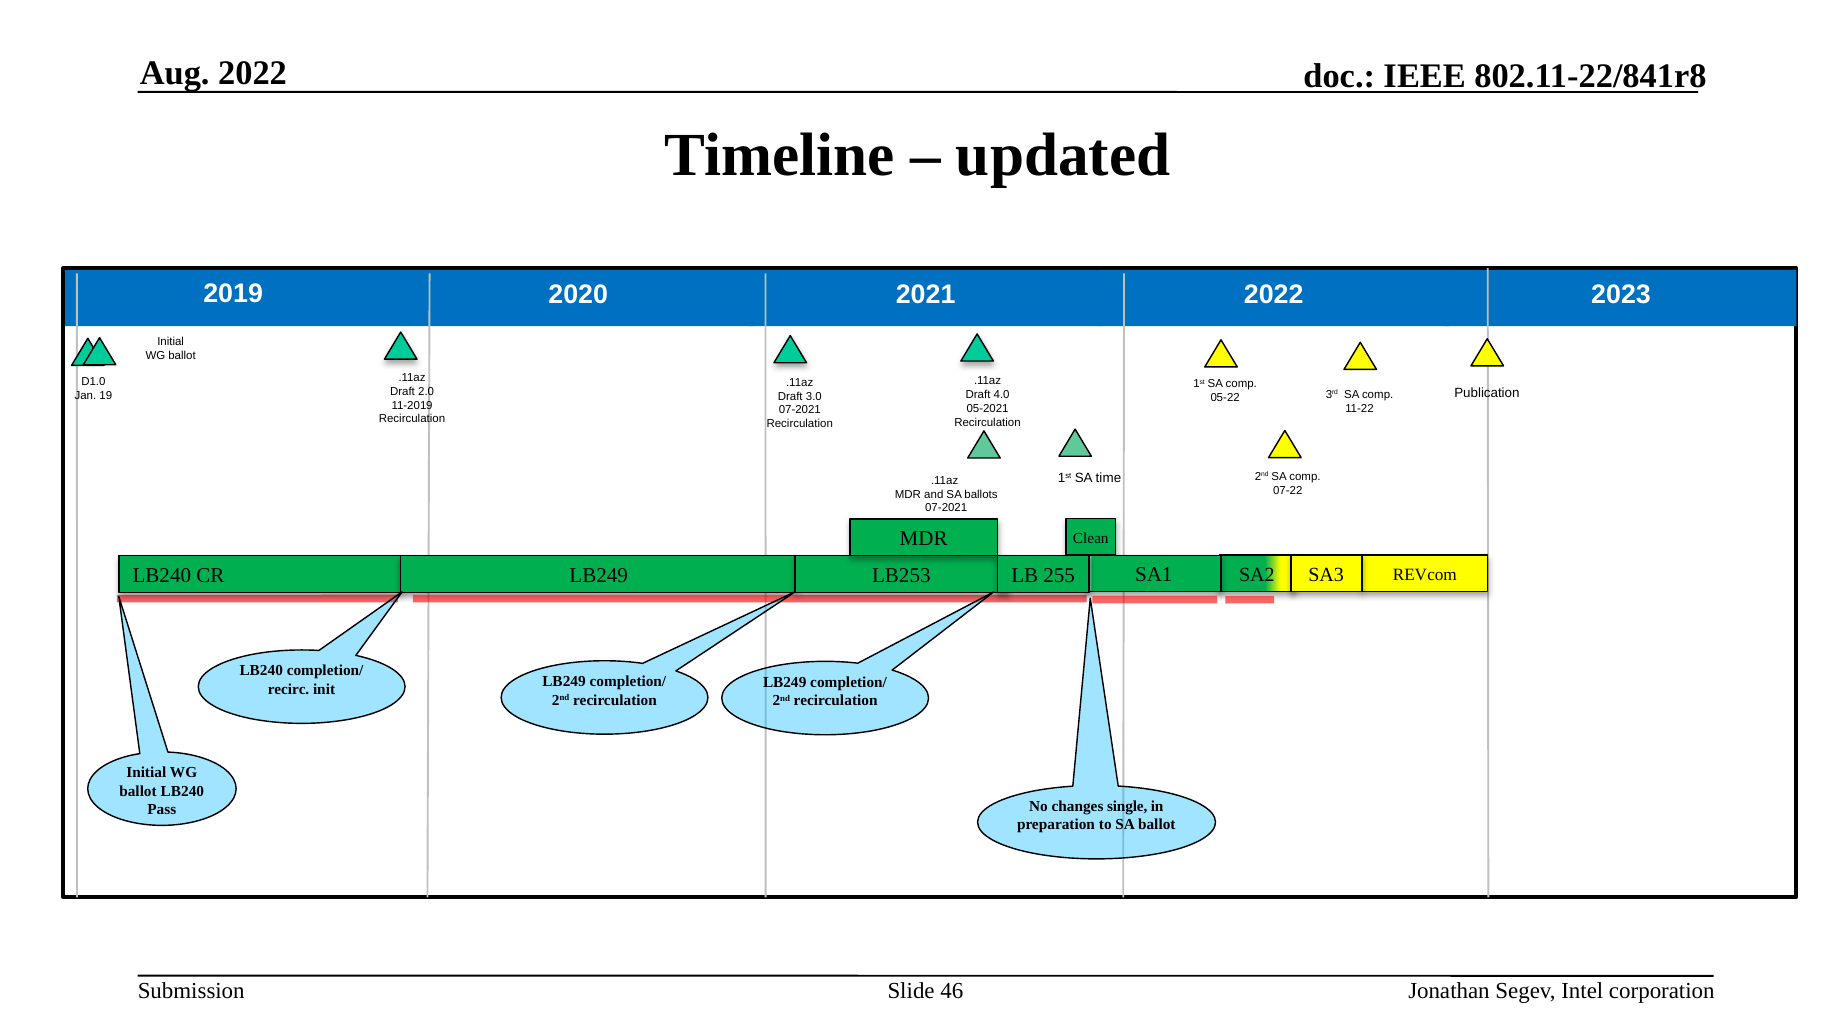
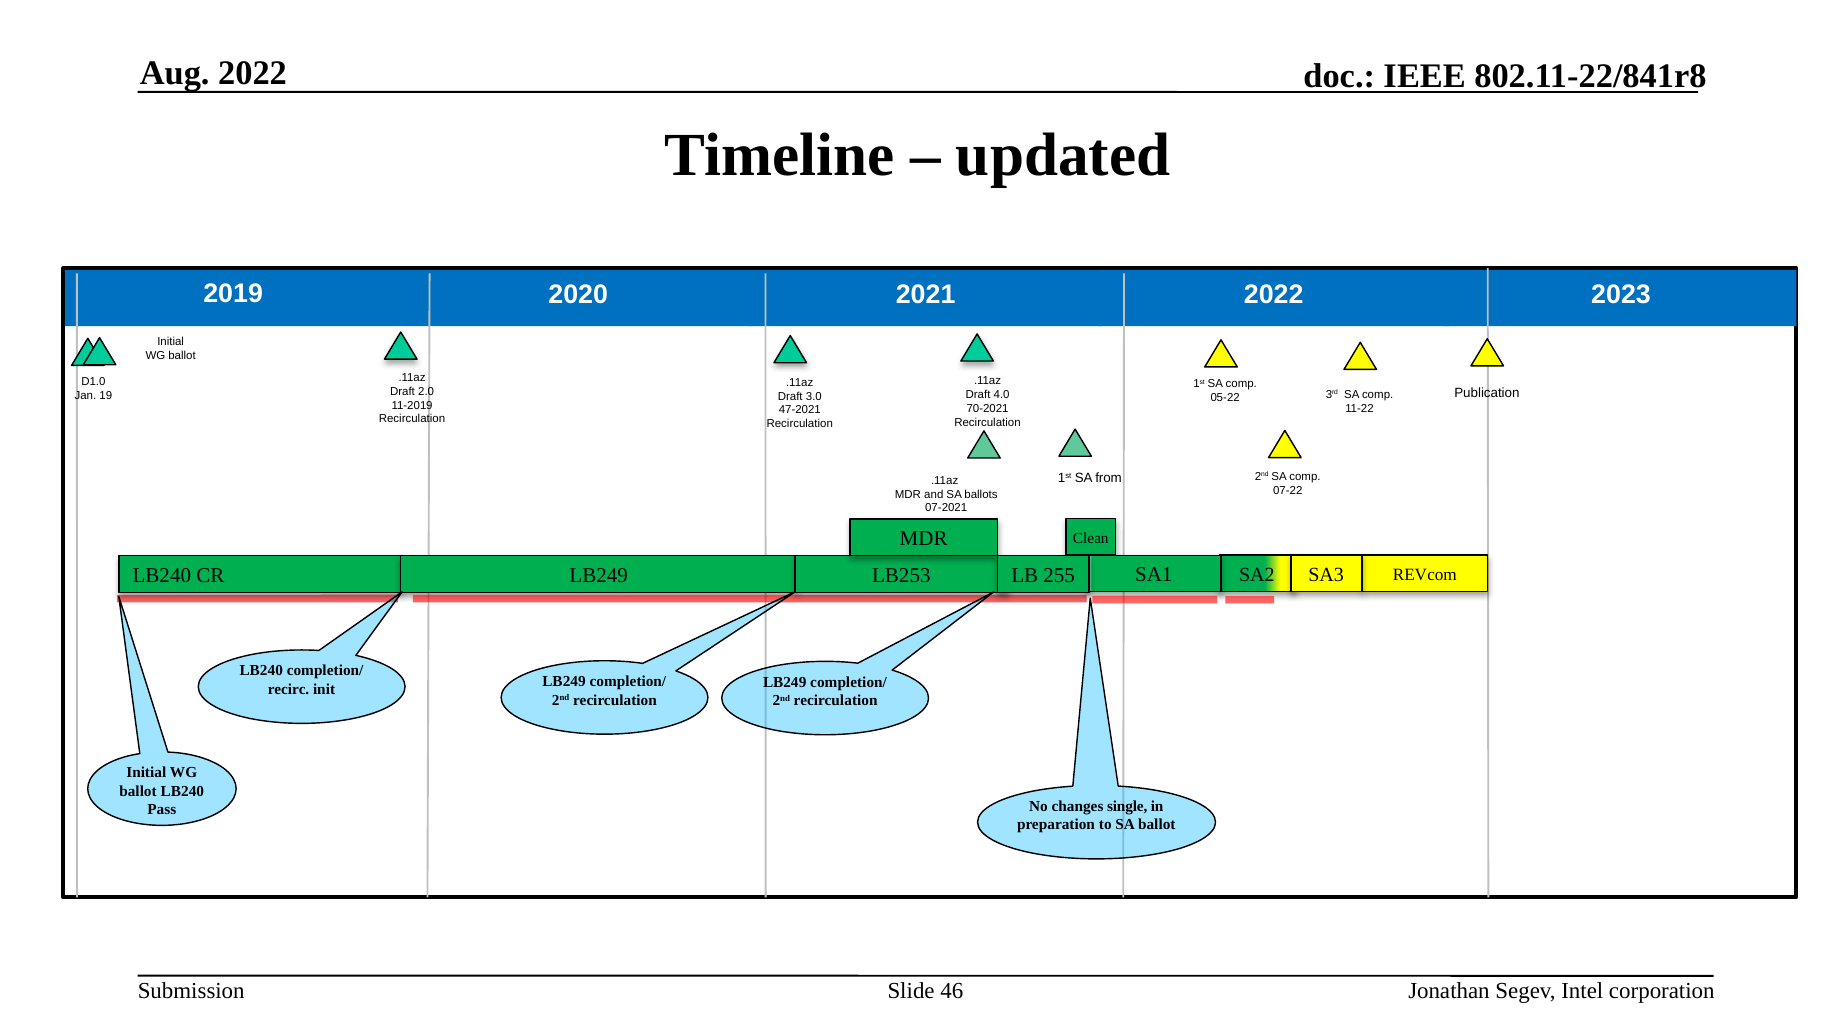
05-2021: 05-2021 -> 70-2021
07-2021 at (800, 410): 07-2021 -> 47-2021
time: time -> from
